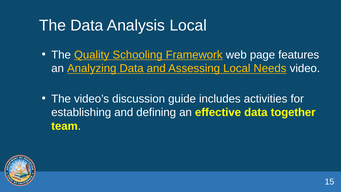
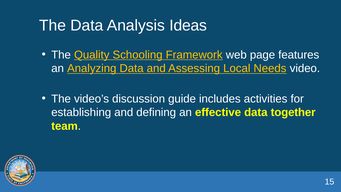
Analysis Local: Local -> Ideas
